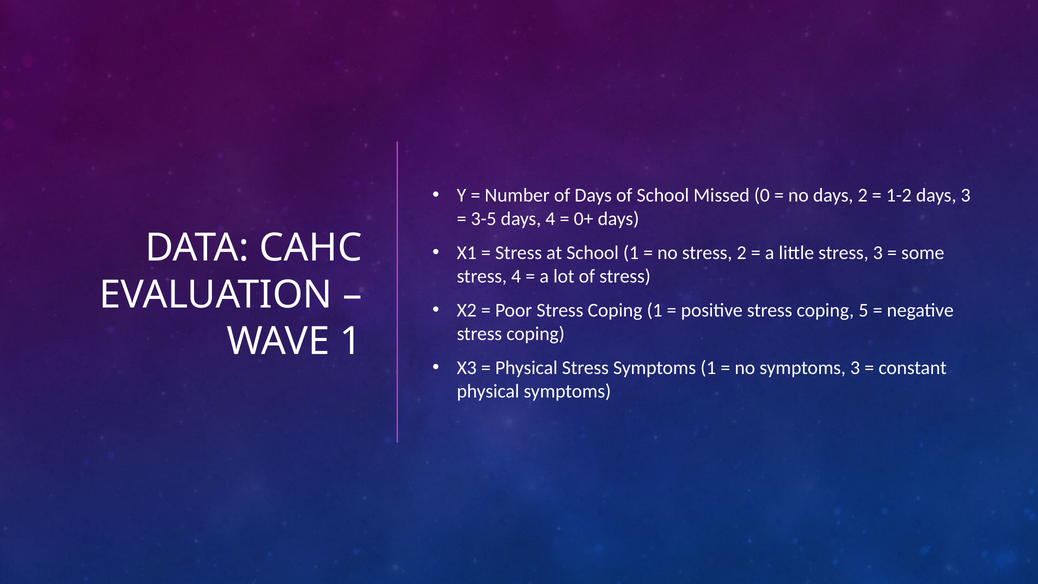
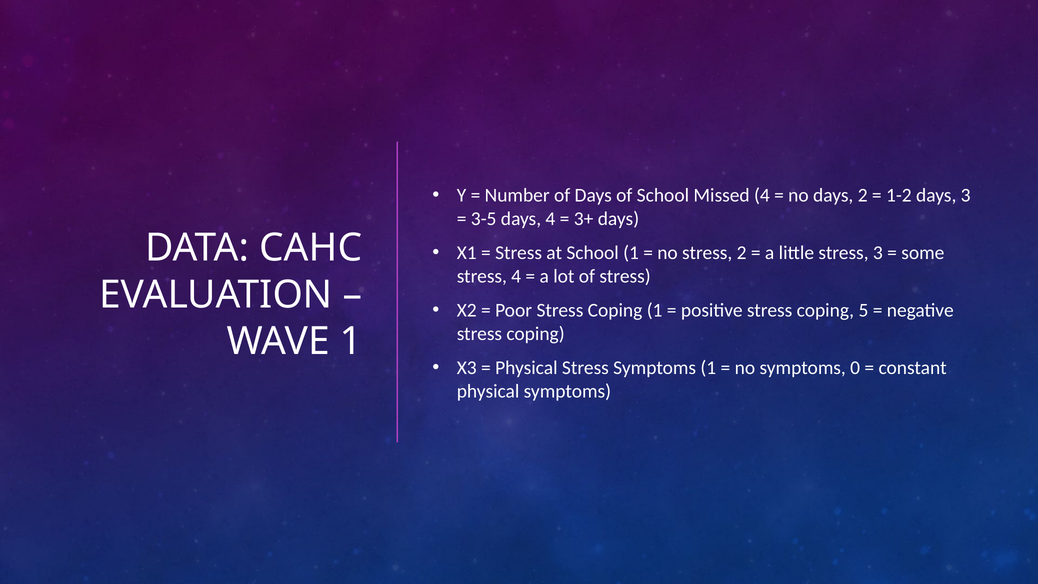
Missed 0: 0 -> 4
0+: 0+ -> 3+
symptoms 3: 3 -> 0
